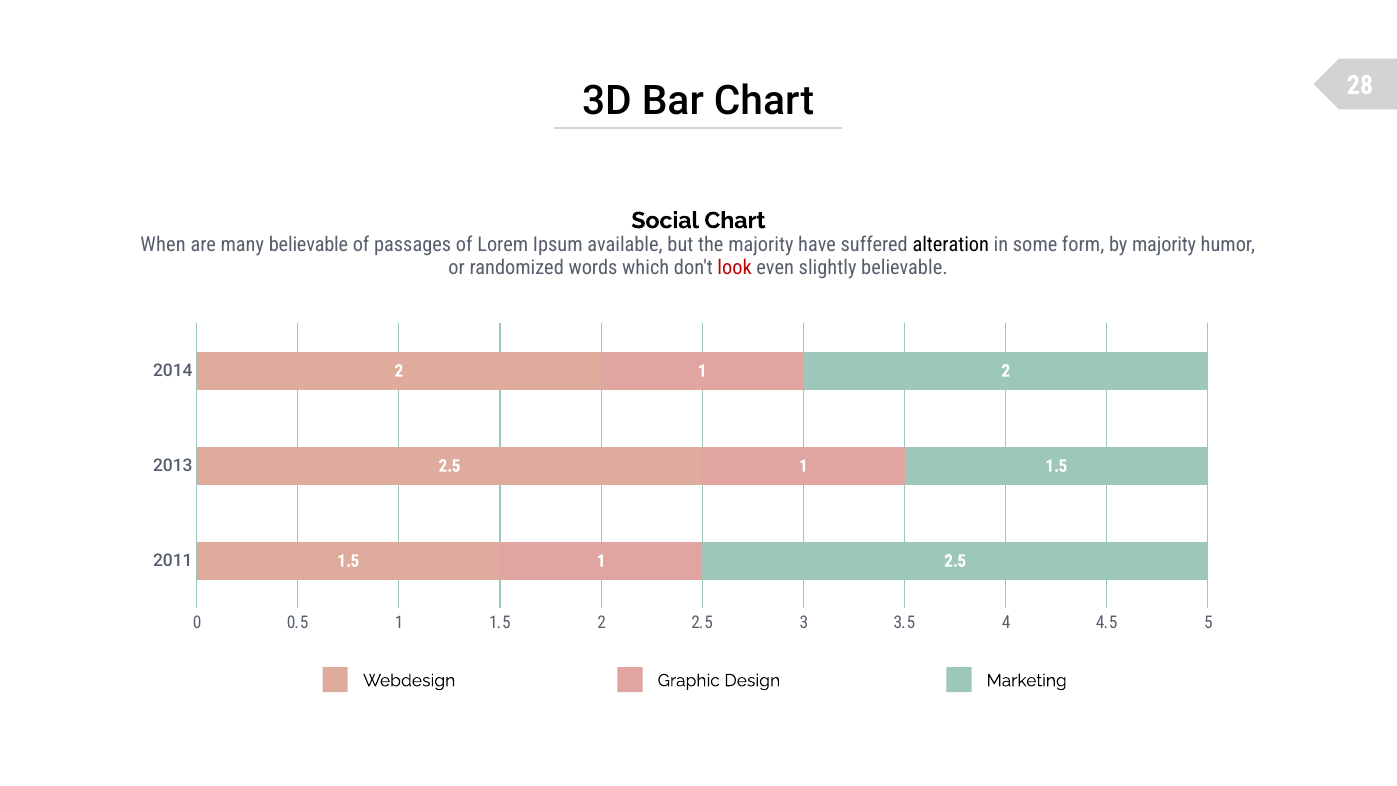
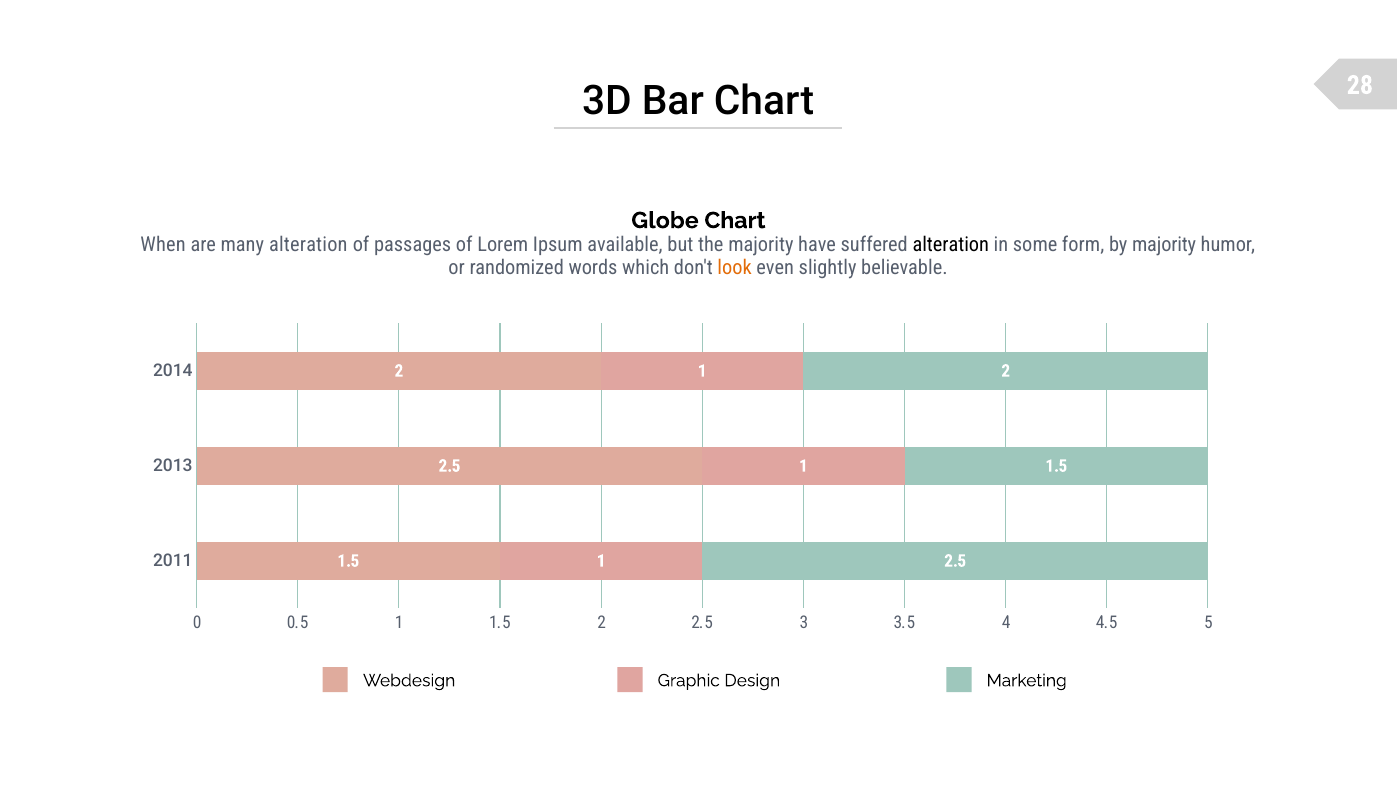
Social: Social -> Globe
many believable: believable -> alteration
look colour: red -> orange
